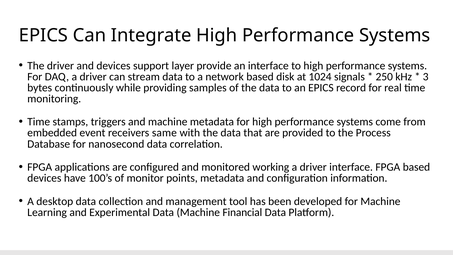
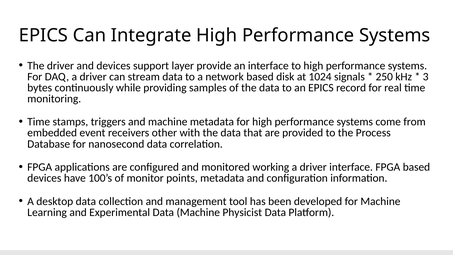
same: same -> other
Financial: Financial -> Physicist
